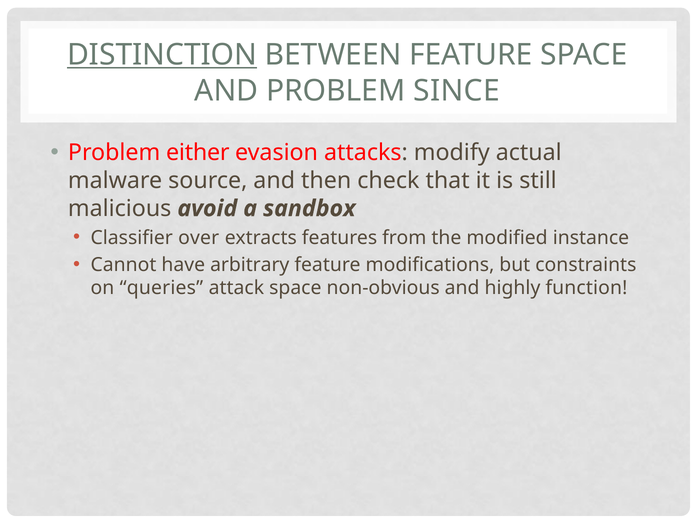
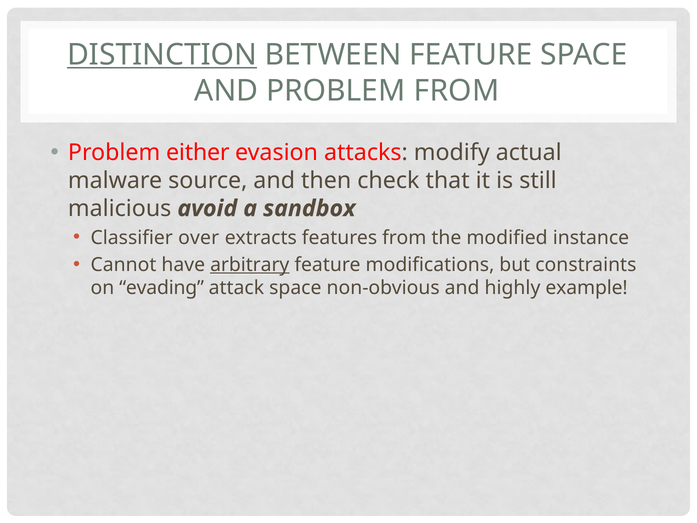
PROBLEM SINCE: SINCE -> FROM
arbitrary underline: none -> present
queries: queries -> evading
function: function -> example
